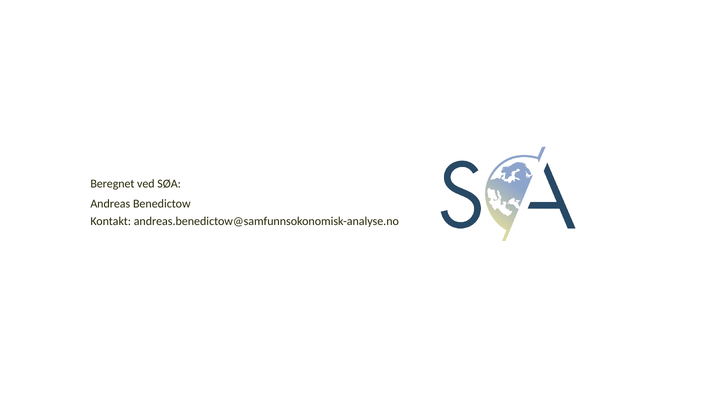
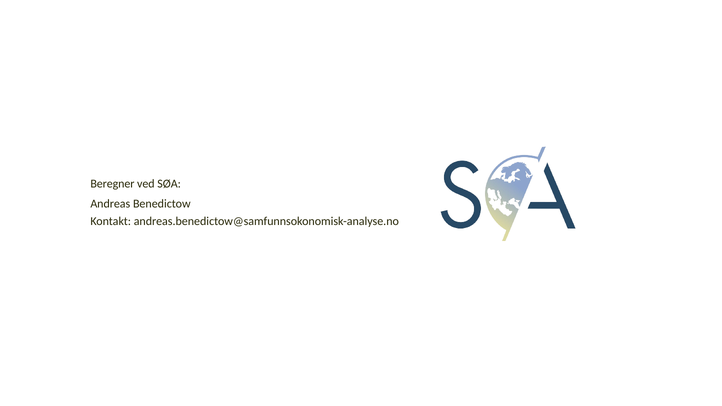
Beregnet: Beregnet -> Beregner
